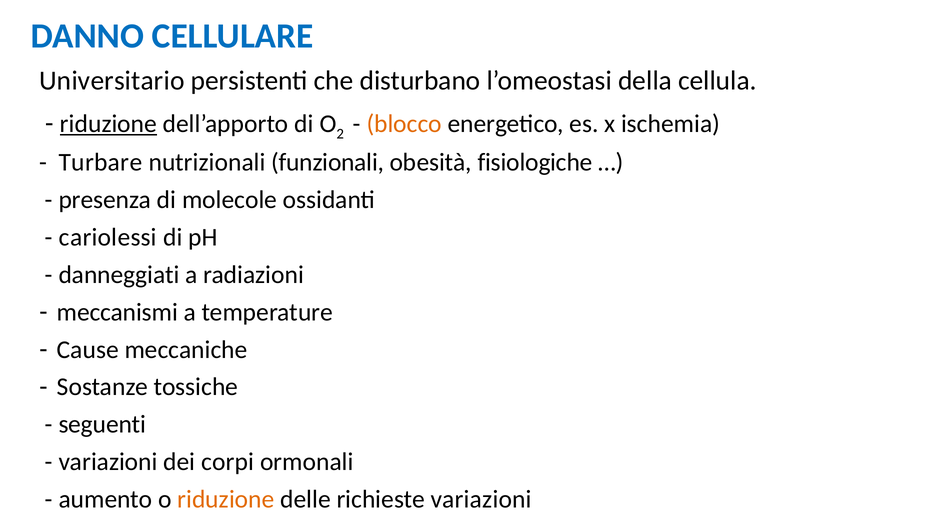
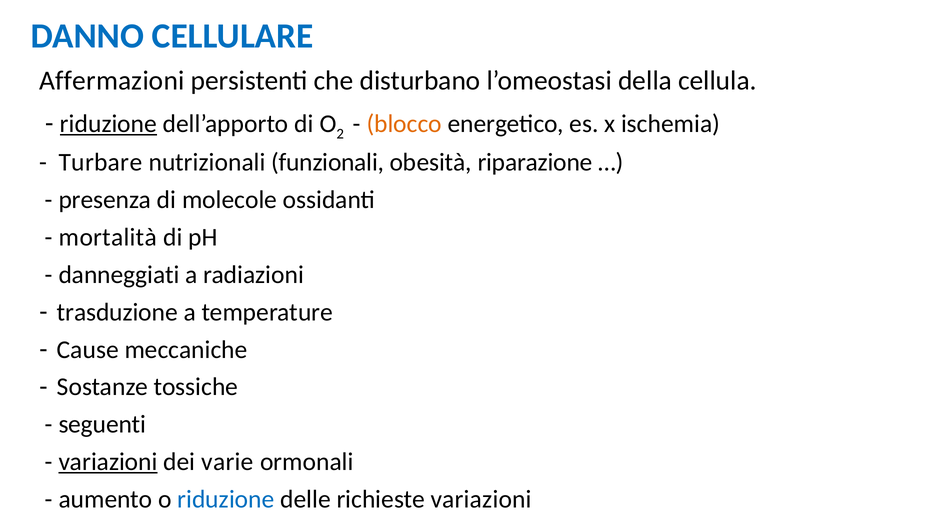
Universitario: Universitario -> Affermazioni
fisiologiche: fisiologiche -> riparazione
cariolessi: cariolessi -> mortalità
meccanismi: meccanismi -> trasduzione
variazioni at (108, 461) underline: none -> present
corpi: corpi -> varie
riduzione at (226, 499) colour: orange -> blue
